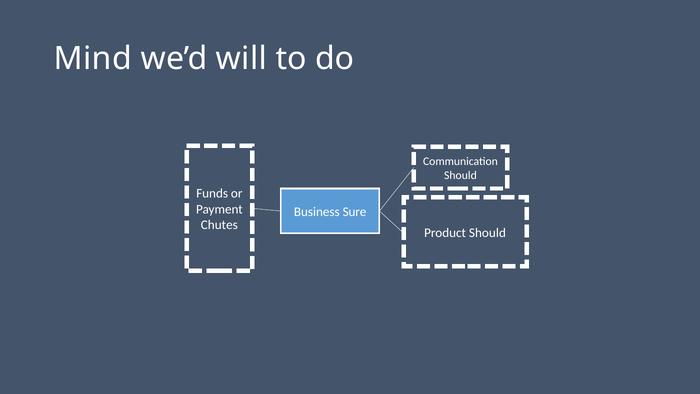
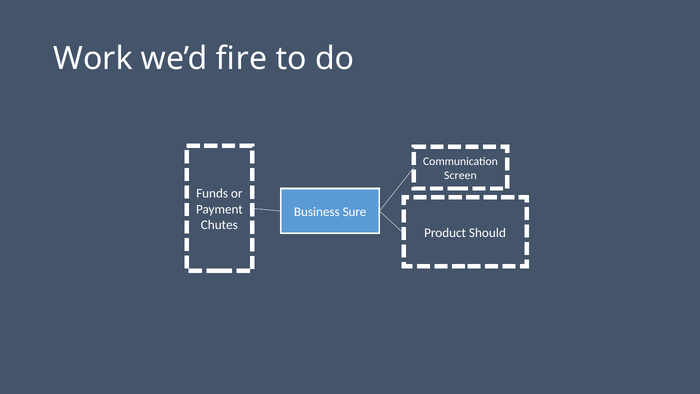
Mind: Mind -> Work
will: will -> fire
Should at (460, 175): Should -> Screen
